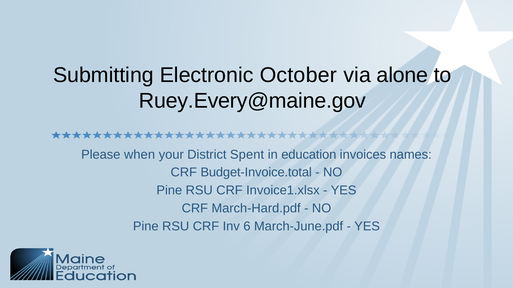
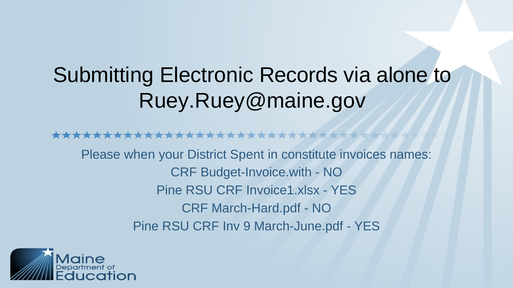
October: October -> Records
Ruey.Every@maine.gov: Ruey.Every@maine.gov -> Ruey.Ruey@maine.gov
education: education -> constitute
Budget-Invoice.total: Budget-Invoice.total -> Budget-Invoice.with
6: 6 -> 9
